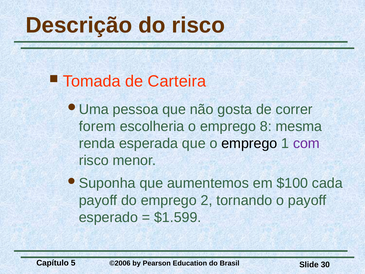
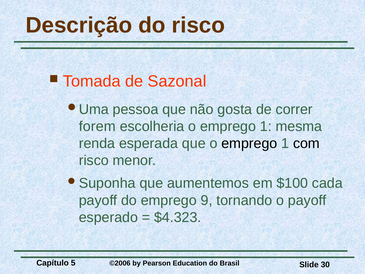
Carteira: Carteira -> Sazonal
escolheria o emprego 8: 8 -> 1
com colour: purple -> black
2: 2 -> 9
$1.599: $1.599 -> $4.323
